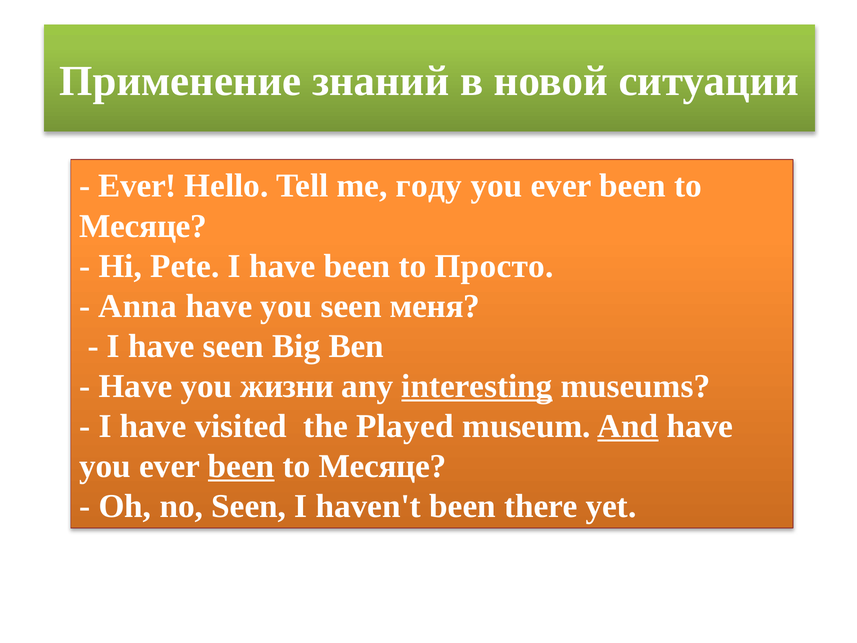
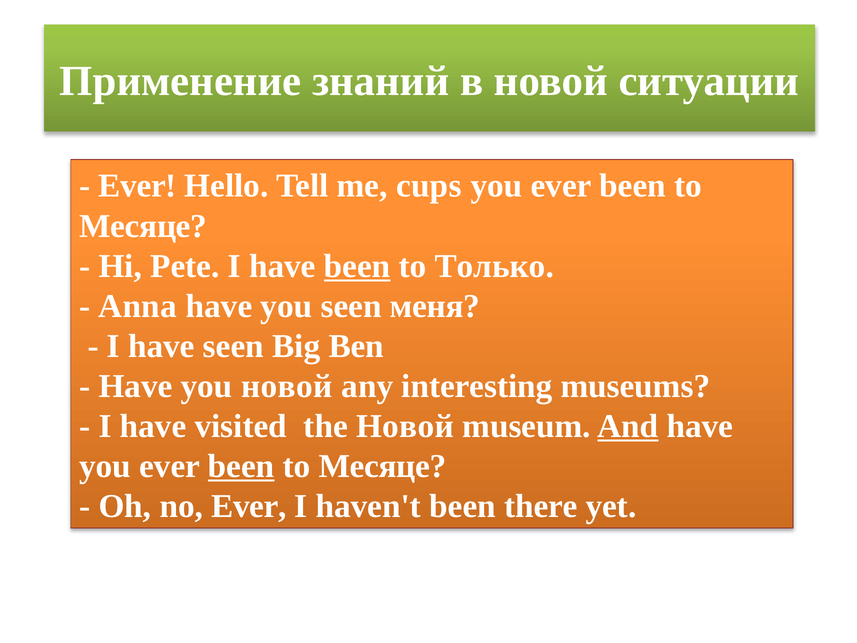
году: году -> cups
been at (357, 266) underline: none -> present
Просто: Просто -> Только
you жизни: жизни -> новой
interesting underline: present -> none
the Played: Played -> Новой
no Seen: Seen -> Ever
